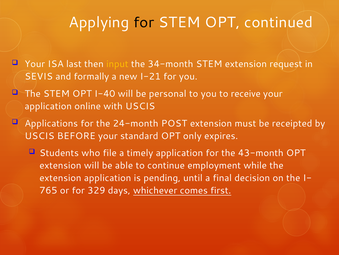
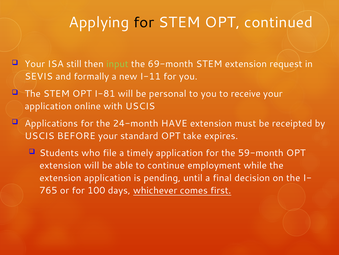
last: last -> still
input colour: yellow -> light green
34-month: 34-month -> 69-month
I-21: I-21 -> I-11
I-40: I-40 -> I-81
POST: POST -> HAVE
only: only -> take
43-month: 43-month -> 59-month
329: 329 -> 100
